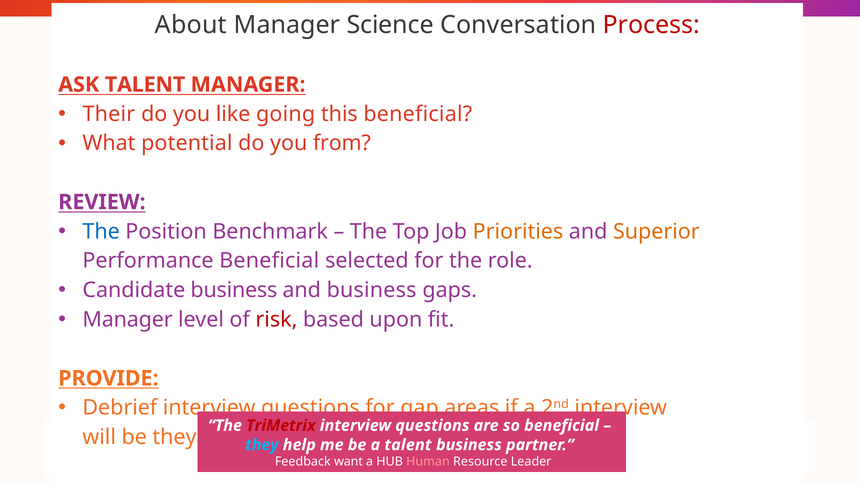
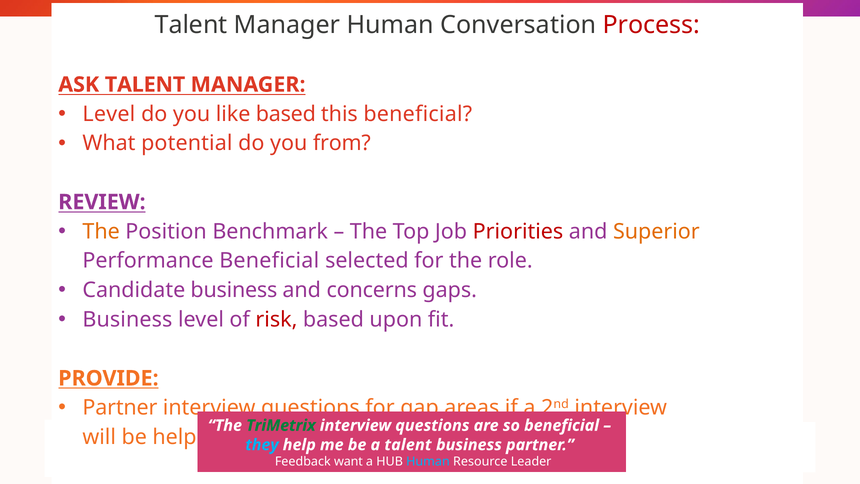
About at (191, 25): About -> Talent
Manager Science: Science -> Human
Their at (109, 114): Their -> Level
like going: going -> based
The at (101, 231) colour: blue -> orange
Priorities colour: orange -> red
and business: business -> concerns
Manager at (128, 319): Manager -> Business
Debrief at (120, 408): Debrief -> Partner
TriMetrix colour: red -> green
be they: they -> help
Human at (428, 462) colour: pink -> light blue
